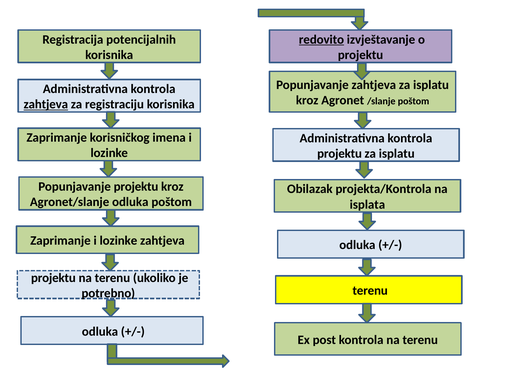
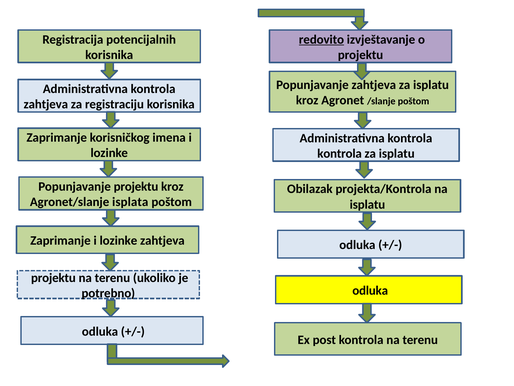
zahtjeva at (46, 104) underline: present -> none
projektu at (340, 153): projektu -> kontrola
Agronet/slanje odluka: odluka -> isplata
isplata at (367, 204): isplata -> isplatu
terenu at (370, 290): terenu -> odluka
